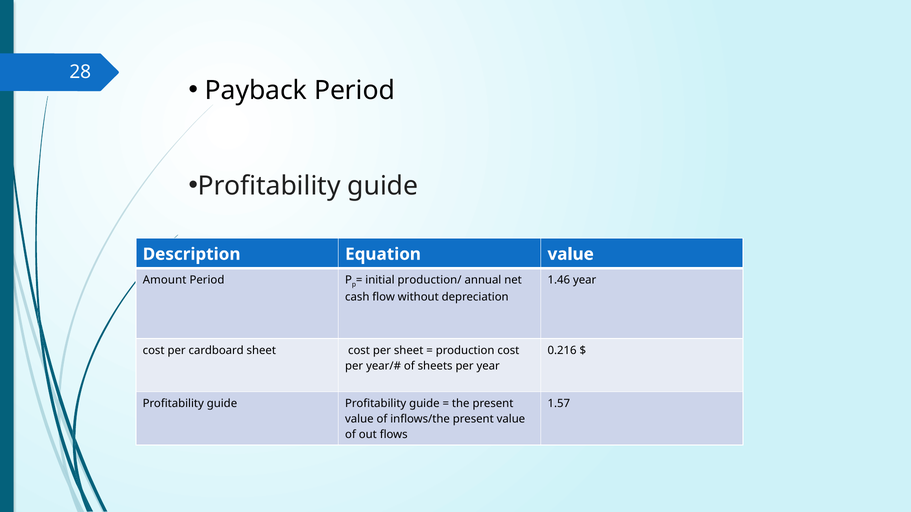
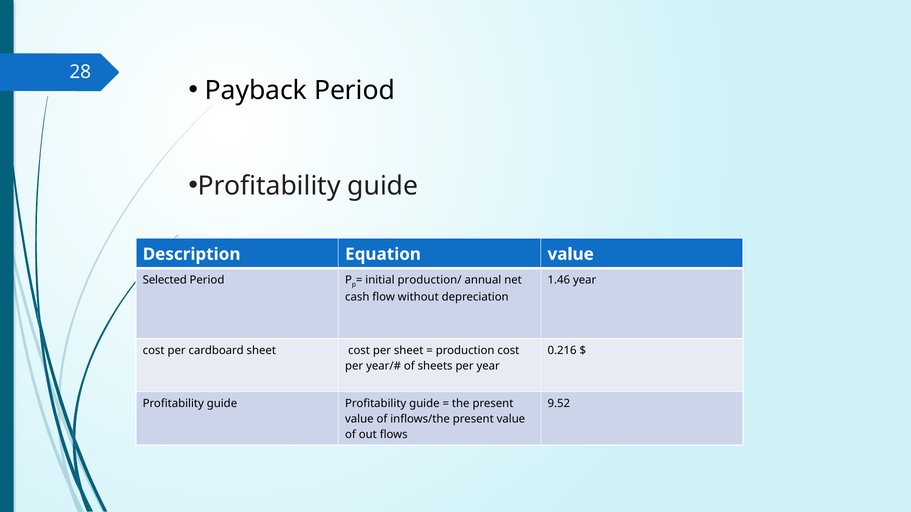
Amount: Amount -> Selected
1.57: 1.57 -> 9.52
